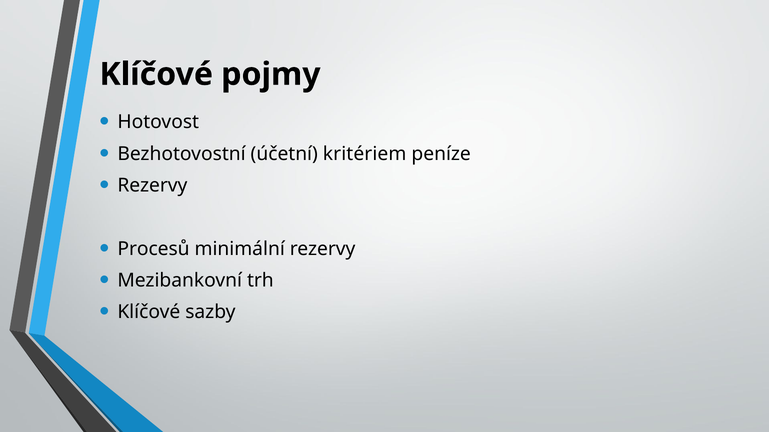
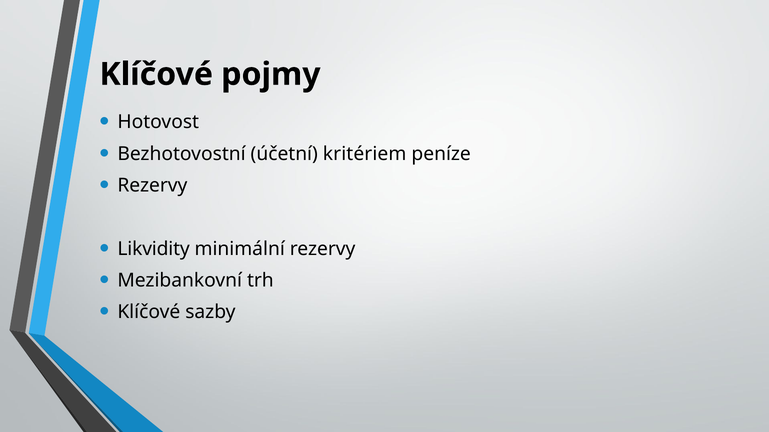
Procesů: Procesů -> Likvidity
